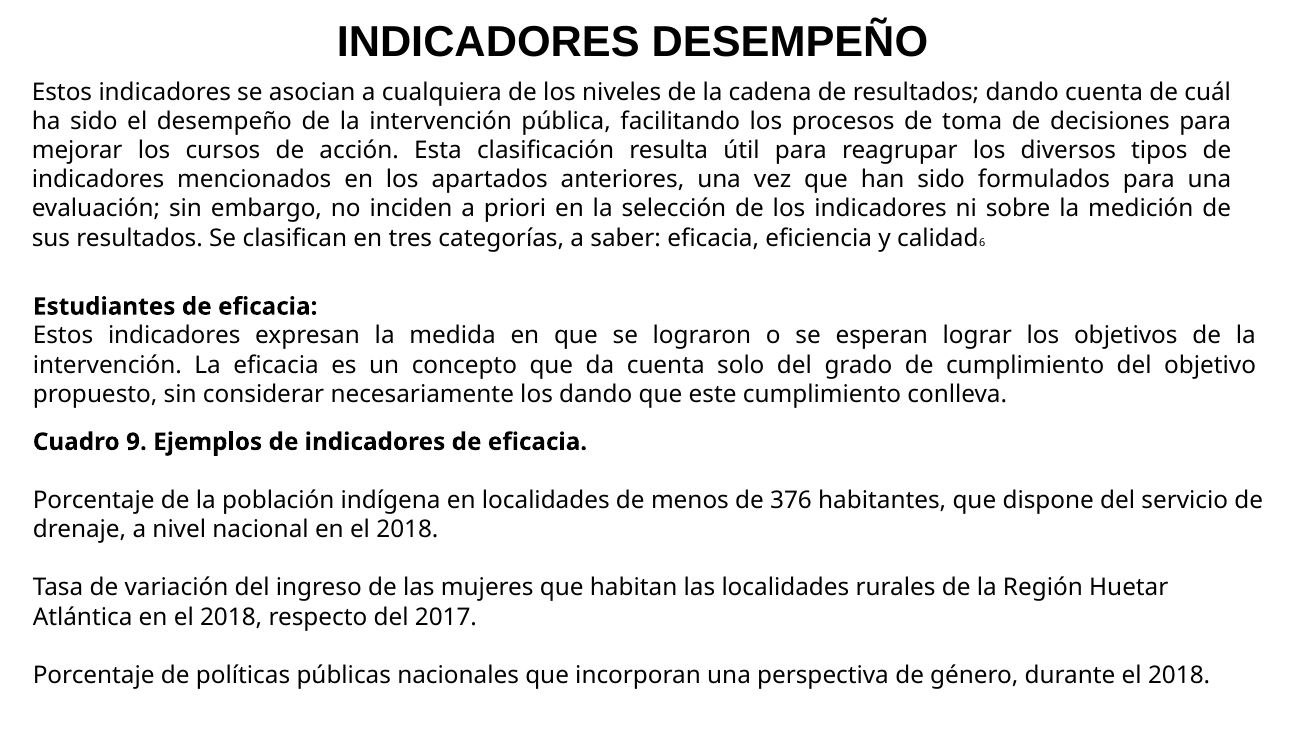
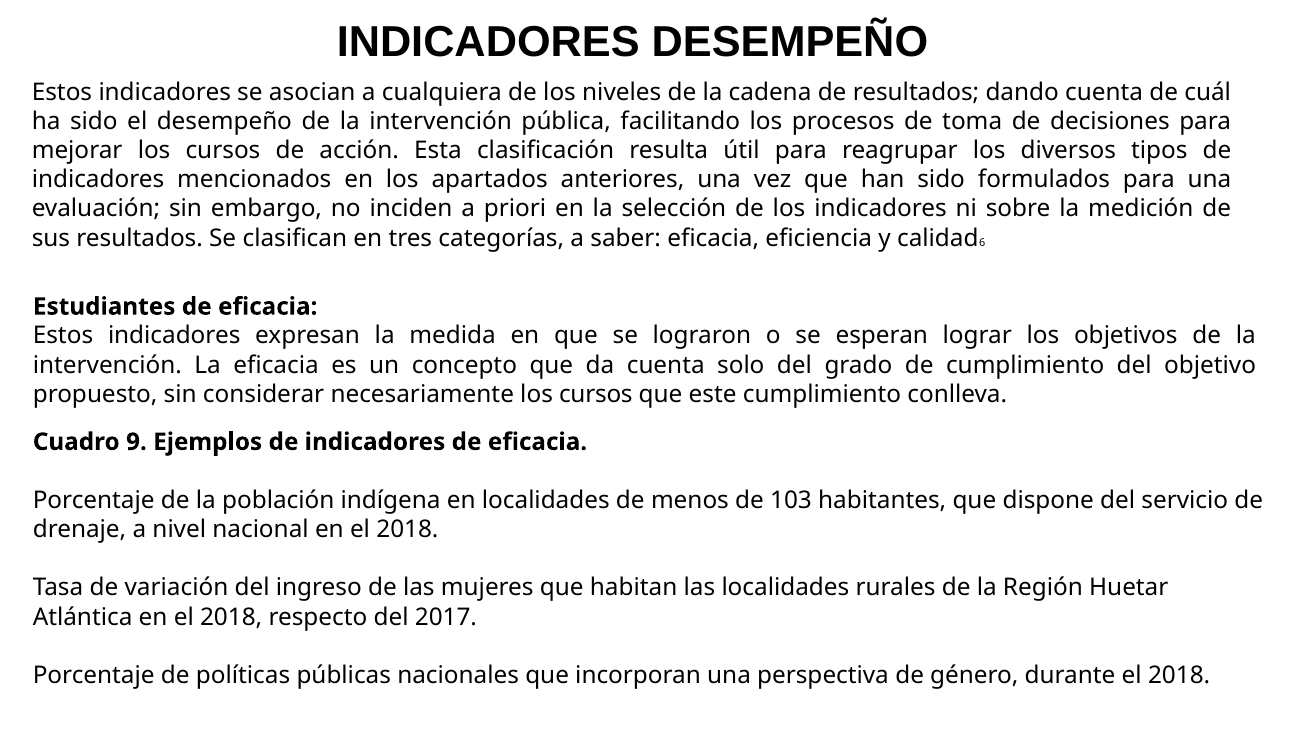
necesariamente los dando: dando -> cursos
376: 376 -> 103
